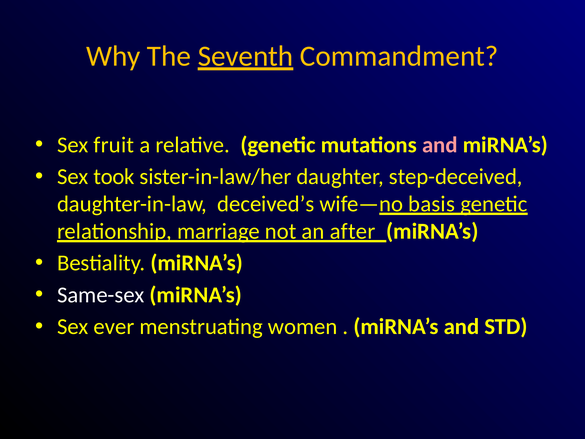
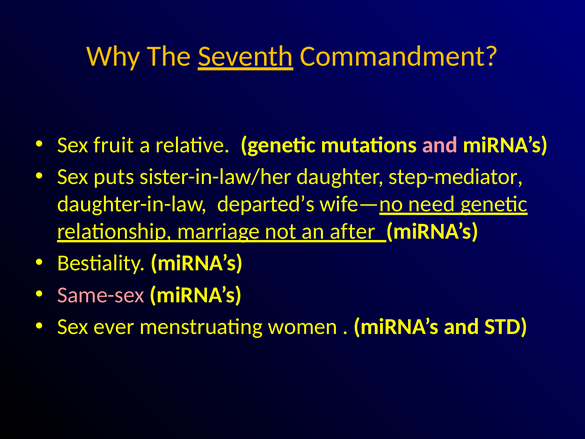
took: took -> puts
step-deceived: step-deceived -> step-mediator
deceived’s: deceived’s -> departed’s
basis: basis -> need
Same-sex colour: white -> pink
